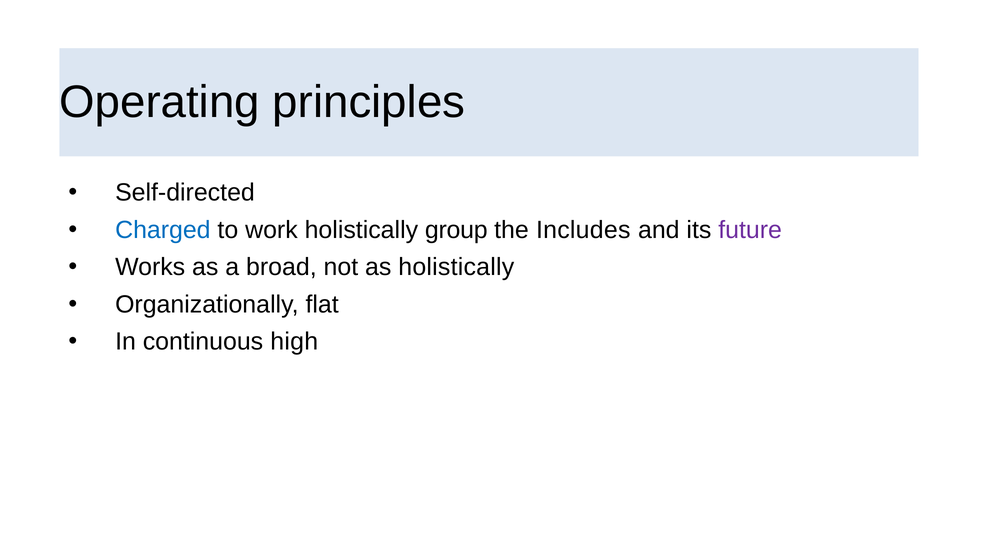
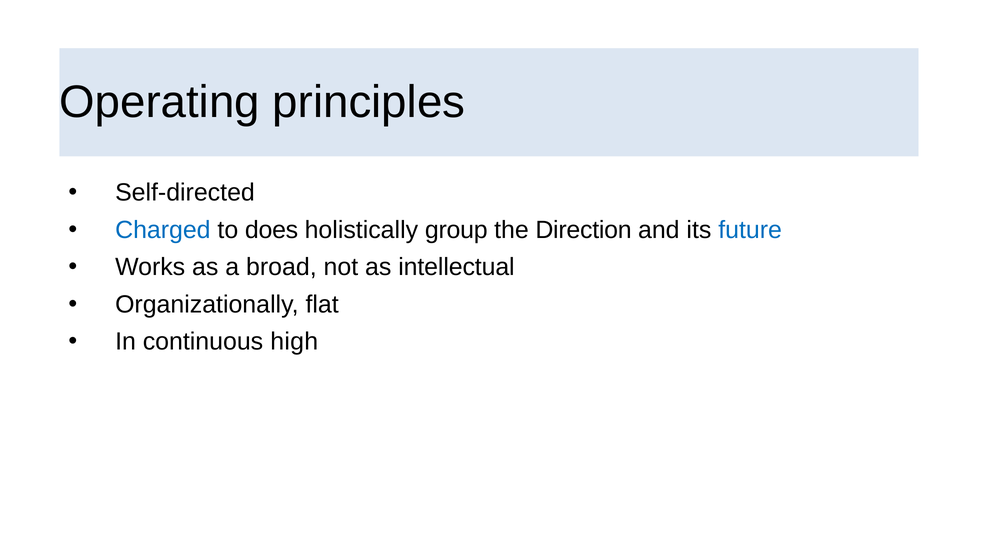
work: work -> does
Includes: Includes -> Direction
future colour: purple -> blue
as holistically: holistically -> intellectual
